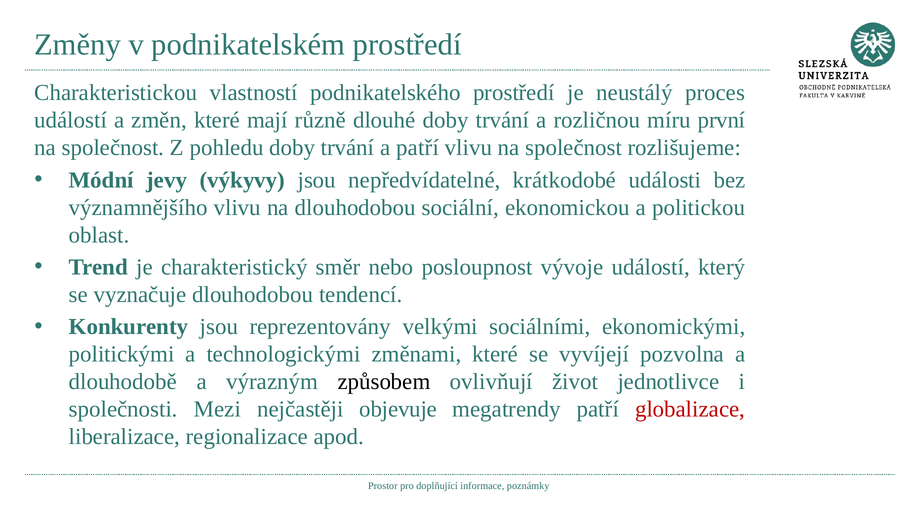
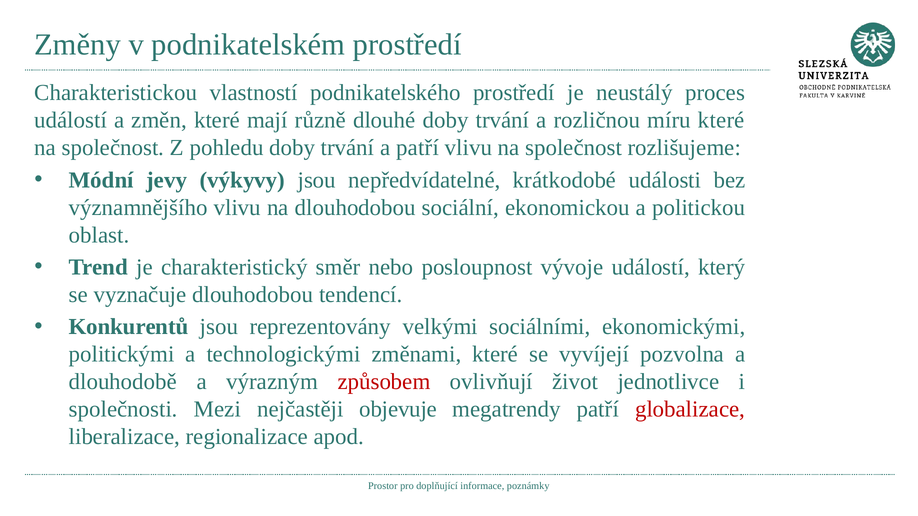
míru první: první -> které
Konkurenty: Konkurenty -> Konkurentů
způsobem colour: black -> red
